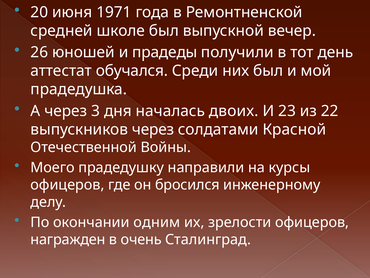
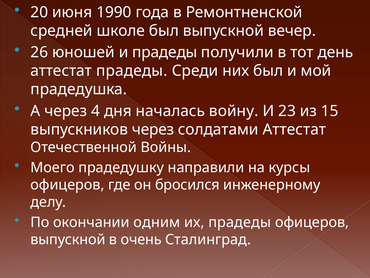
1971: 1971 -> 1990
аттестат обучался: обучался -> прадеды
3: 3 -> 4
двоих: двоих -> войну
22: 22 -> 15
солдатами Красной: Красной -> Аттестат
их зрелости: зрелости -> прадеды
награжден at (68, 239): награжден -> выпускной
